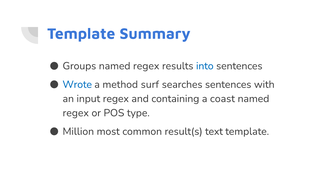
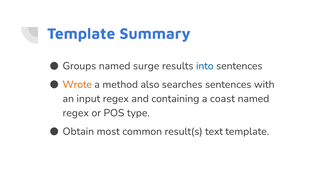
Groups named regex: regex -> surge
Wrote colour: blue -> orange
surf: surf -> also
Million: Million -> Obtain
